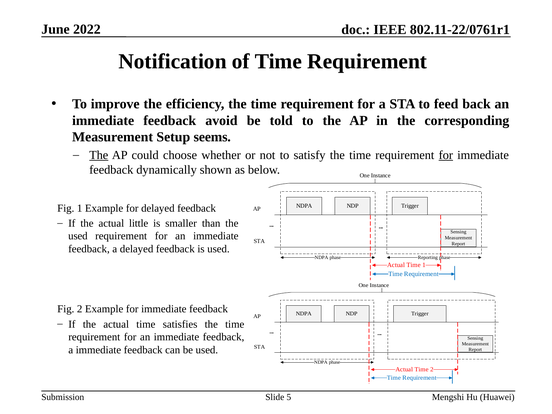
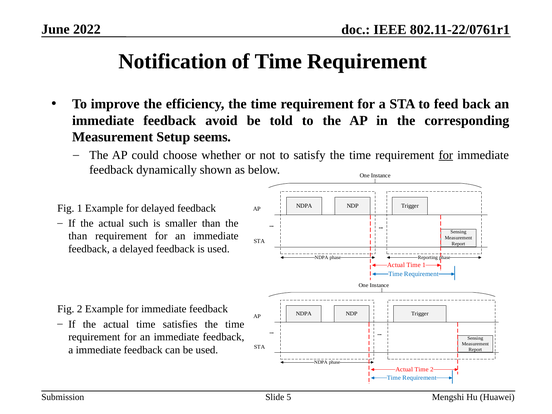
The at (99, 155) underline: present -> none
little: little -> such
used at (78, 236): used -> than
